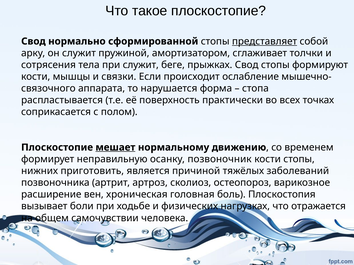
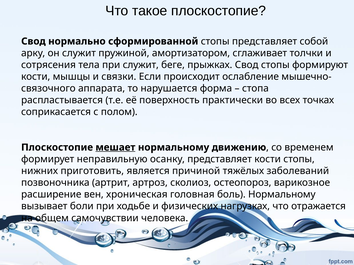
представляет at (265, 41) underline: present -> none
осанку позвоночник: позвоночник -> представляет
боль Плоскостопия: Плоскостопия -> Нормальному
